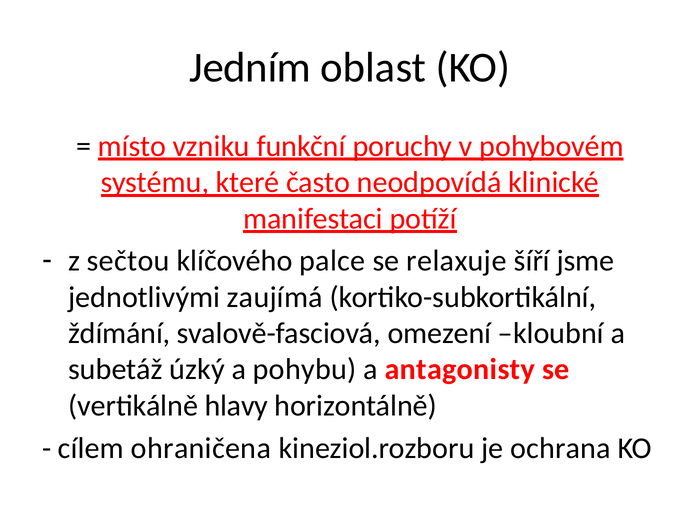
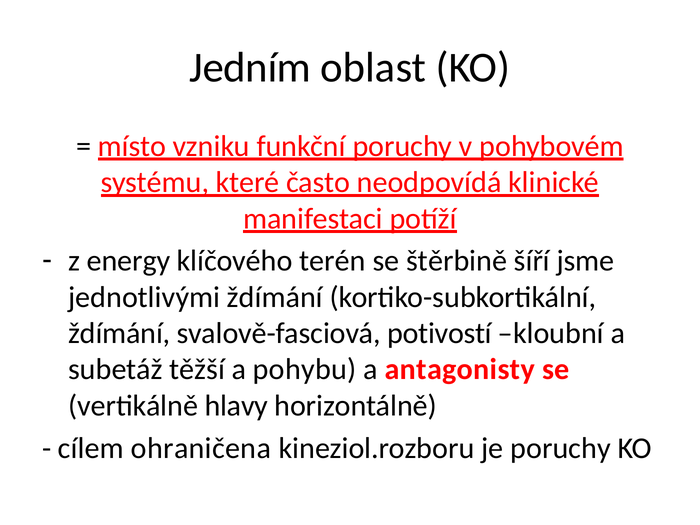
sečtou: sečtou -> energy
palce: palce -> terén
relaxuje: relaxuje -> štěrbině
jednotlivými zaujímá: zaujímá -> ždímání
omezení: omezení -> potivostí
úzký: úzký -> těžší
je ochrana: ochrana -> poruchy
